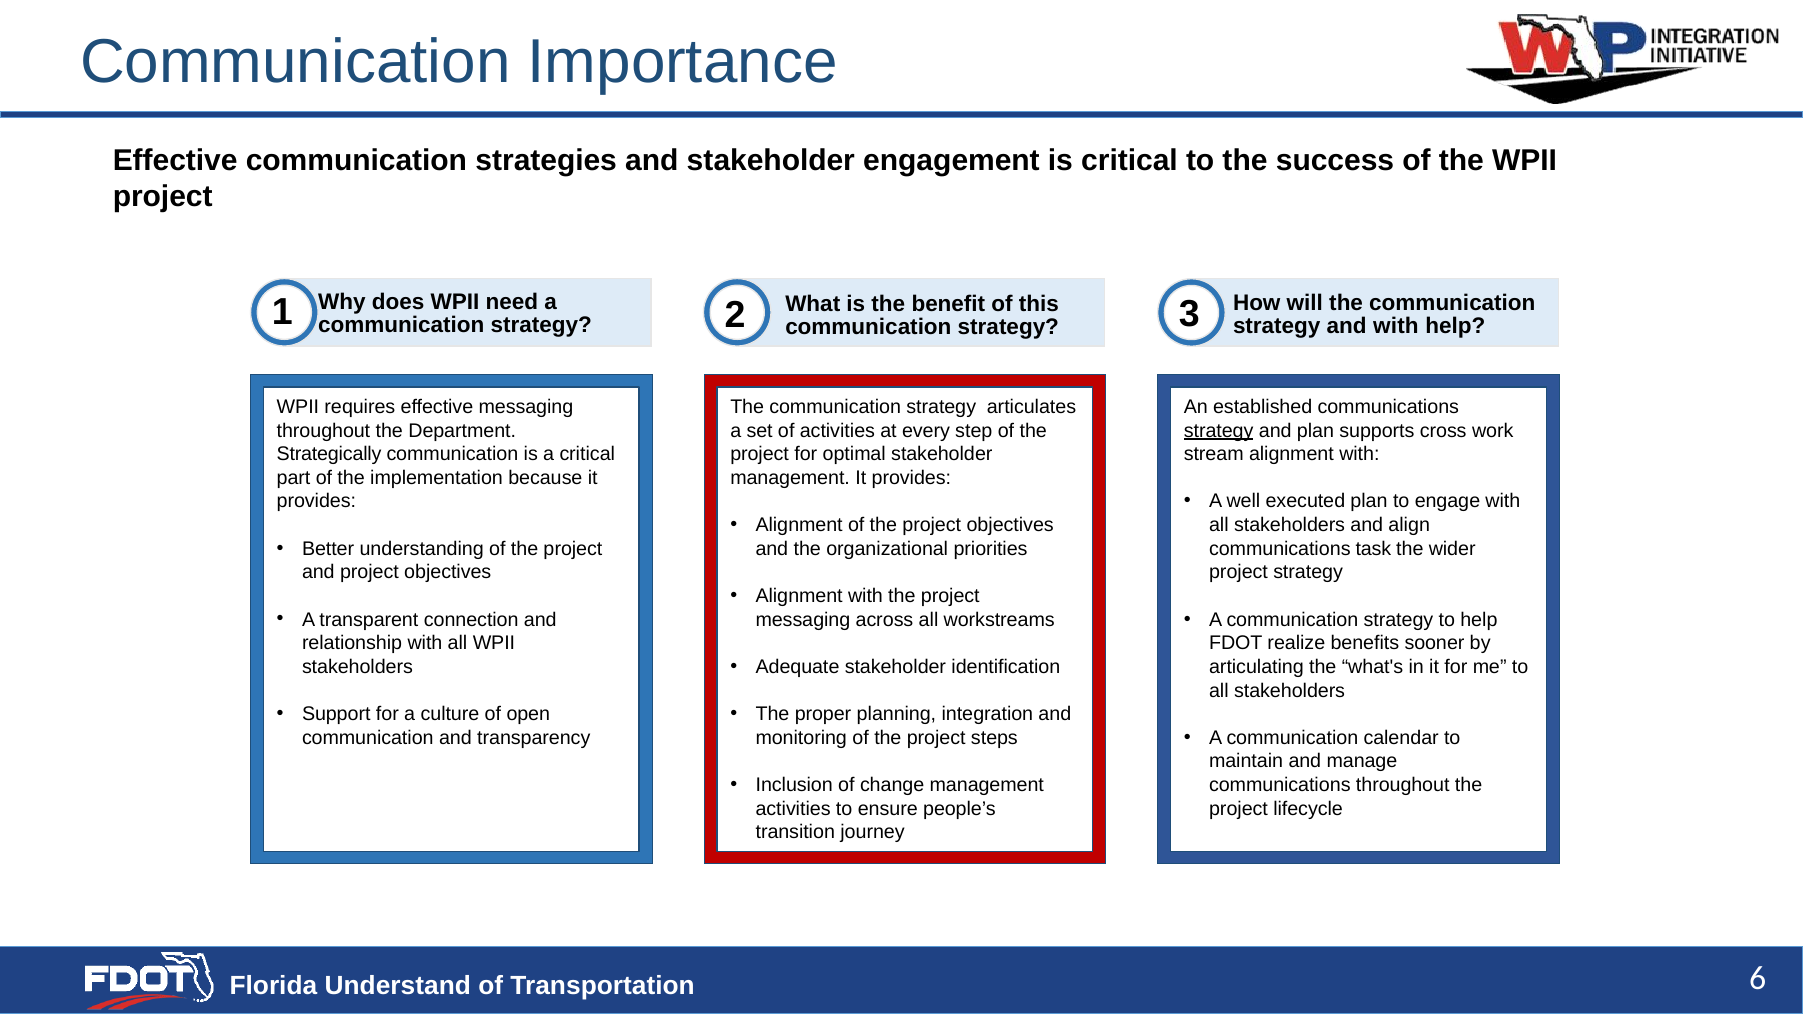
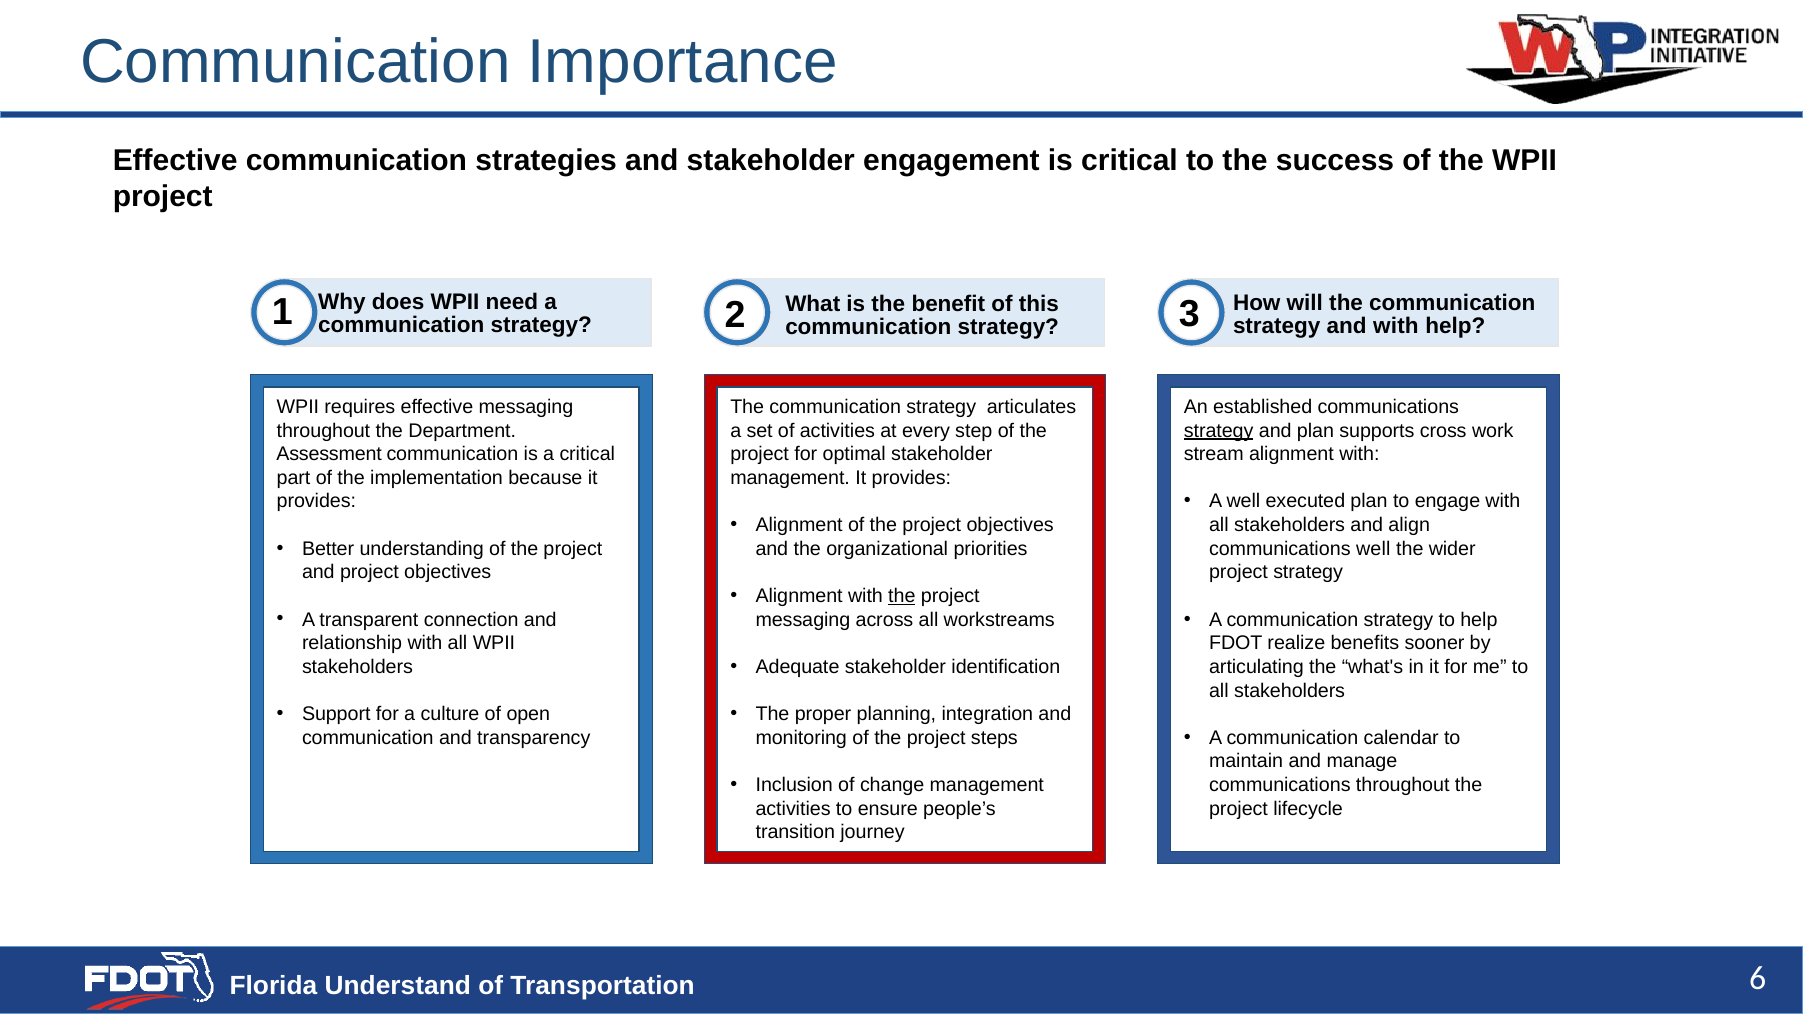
Strategically: Strategically -> Assessment
communications task: task -> well
the at (902, 596) underline: none -> present
